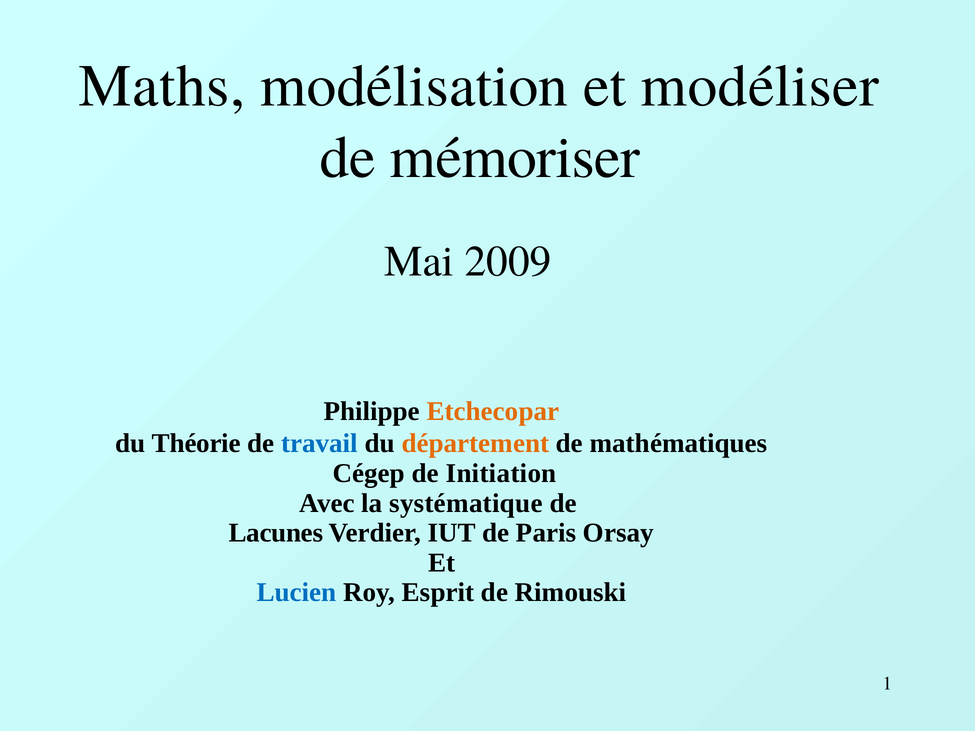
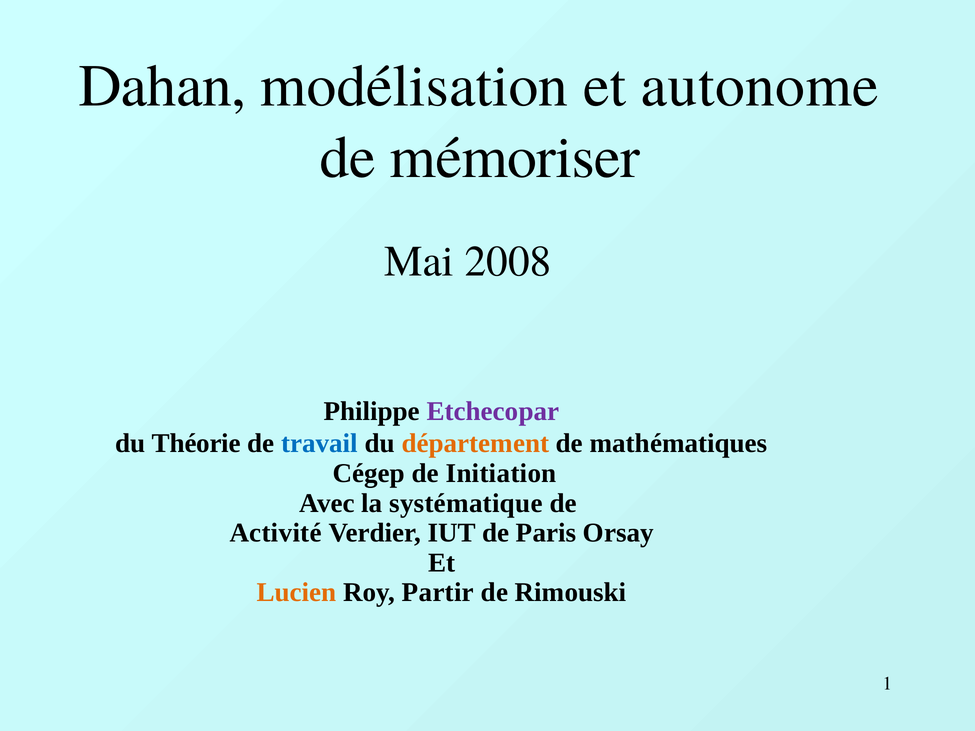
Maths: Maths -> Dahan
modéliser: modéliser -> autonome
2009: 2009 -> 2008
Etchecopar colour: orange -> purple
Lacunes: Lacunes -> Activité
Lucien colour: blue -> orange
Esprit: Esprit -> Partir
